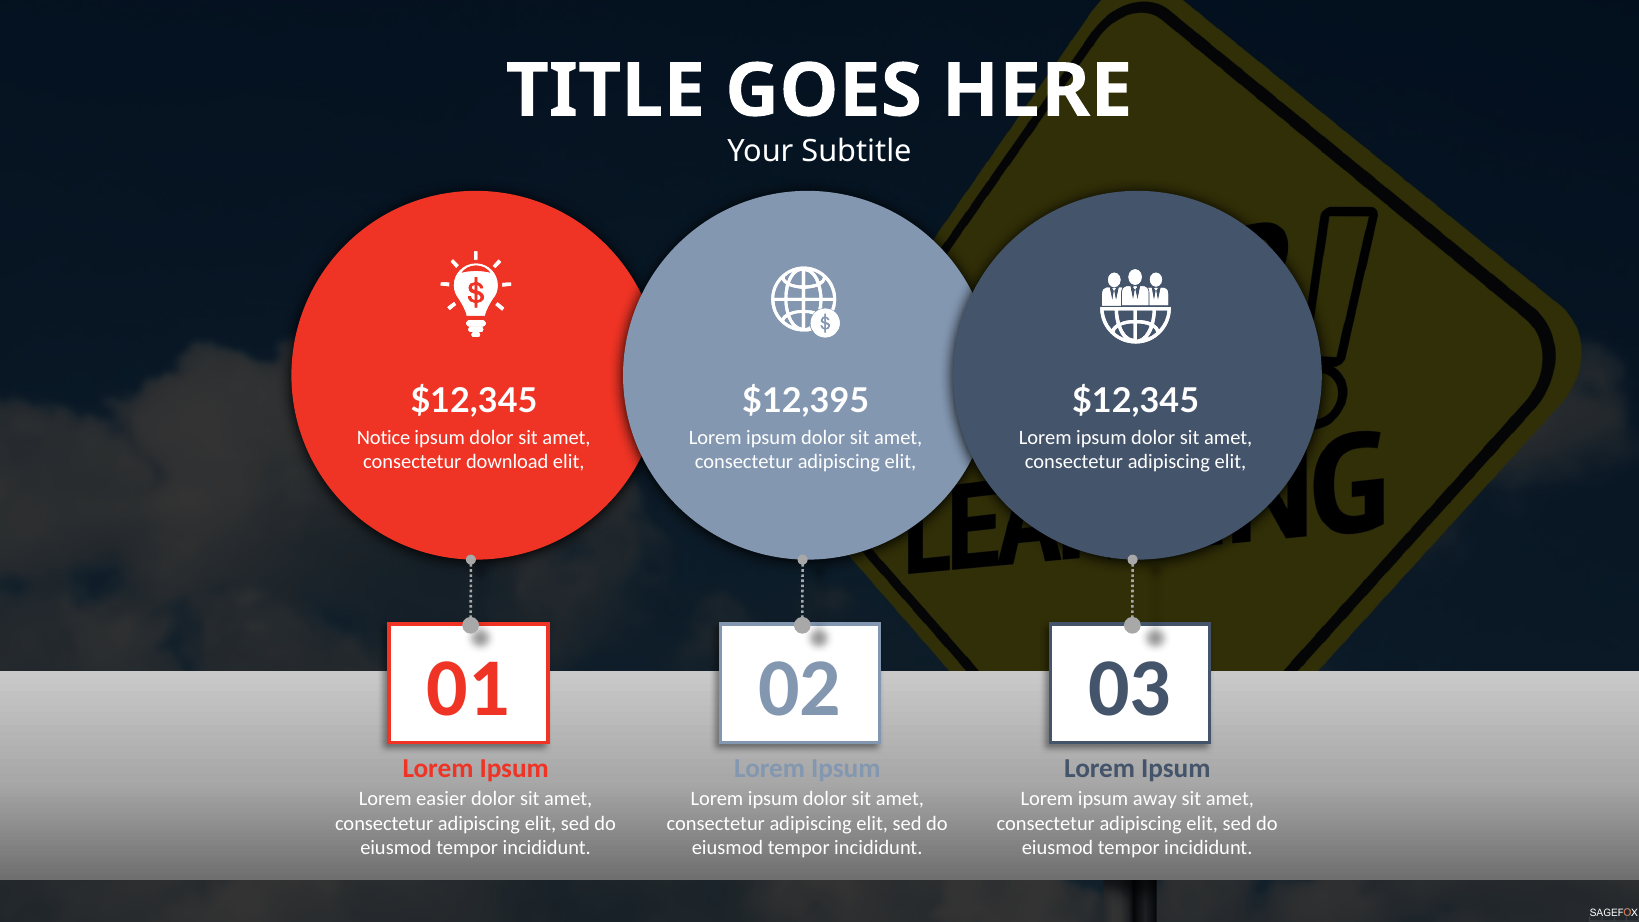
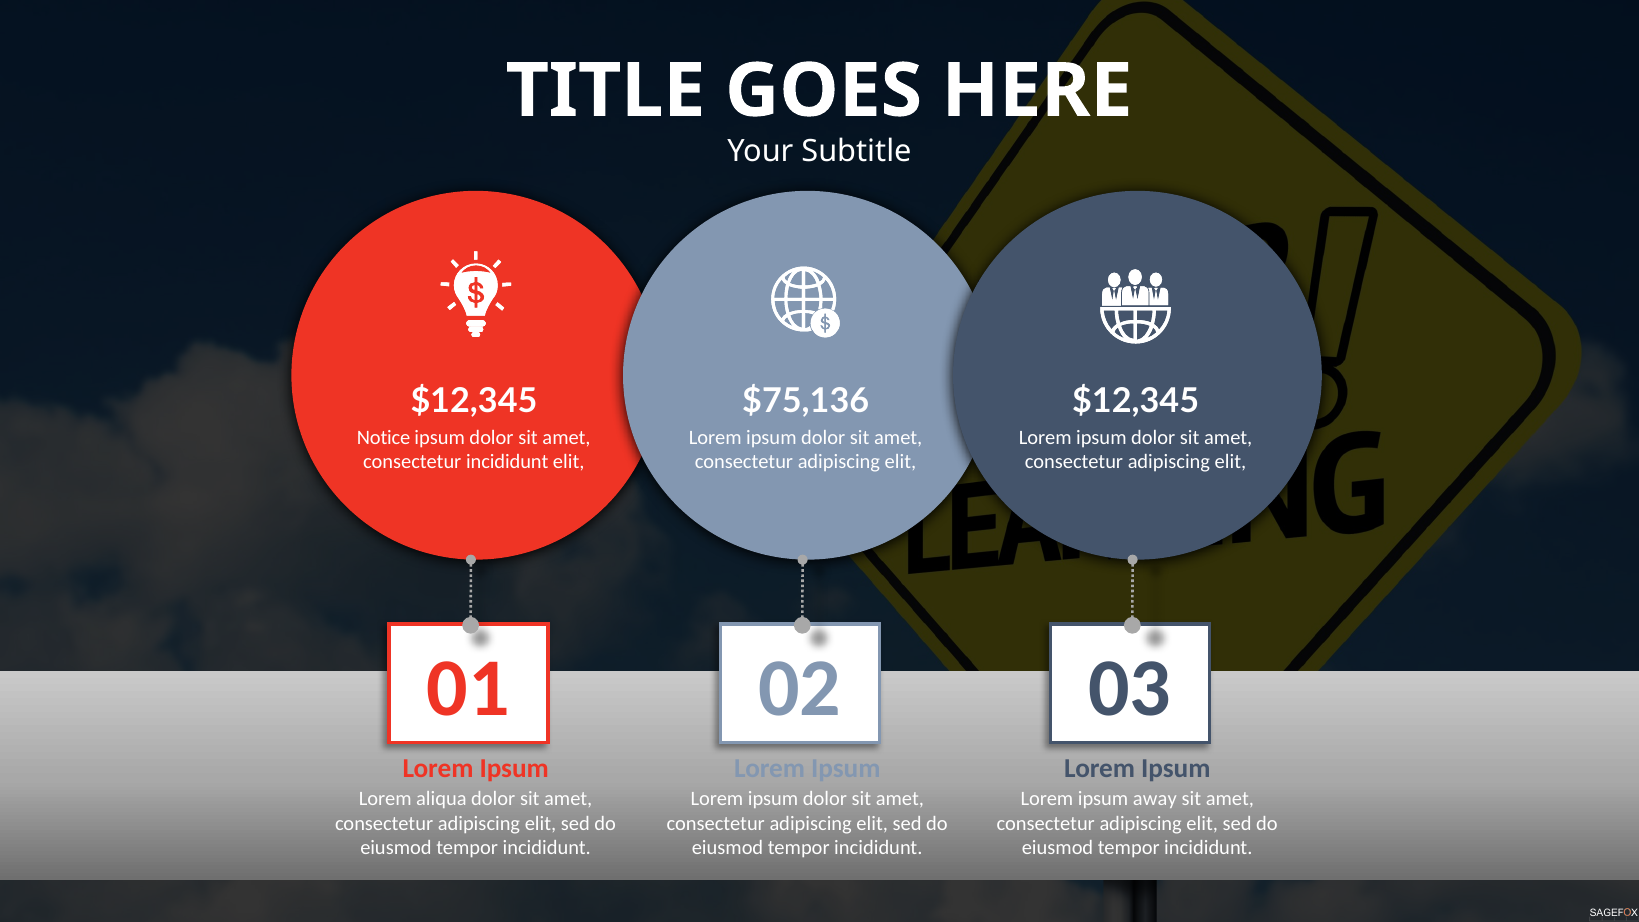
$12,395: $12,395 -> $75,136
consectetur download: download -> incididunt
easier: easier -> aliqua
